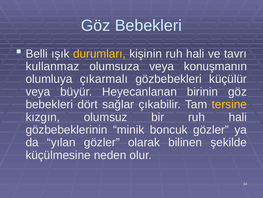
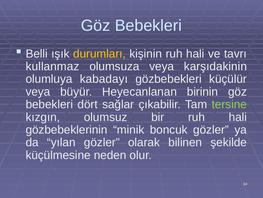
konuşmanın: konuşmanın -> karşıdakinin
çıkarmalı: çıkarmalı -> kabadayı
tersine colour: yellow -> light green
